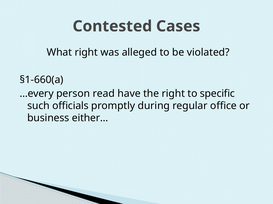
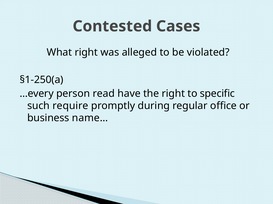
§1-660(a: §1-660(a -> §1-250(a
officials: officials -> require
either…: either… -> name…
